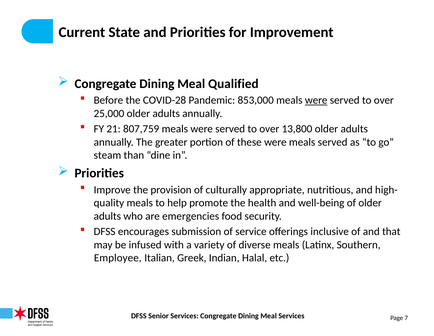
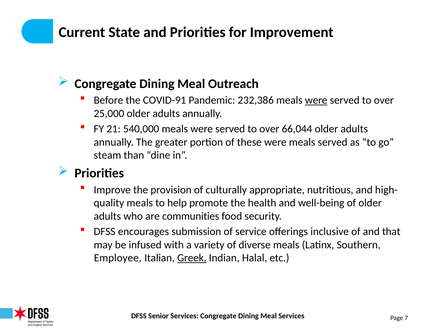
Qualified: Qualified -> Outreach
COVID-28: COVID-28 -> COVID-91
853,000: 853,000 -> 232,386
807,759: 807,759 -> 540,000
13,800: 13,800 -> 66,044
emergencies: emergencies -> communities
Greek underline: none -> present
